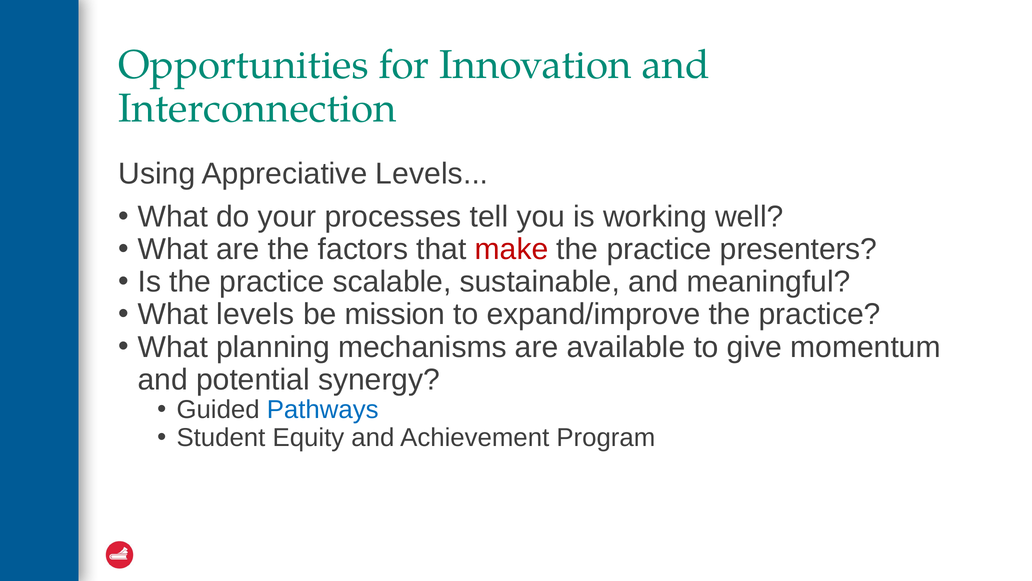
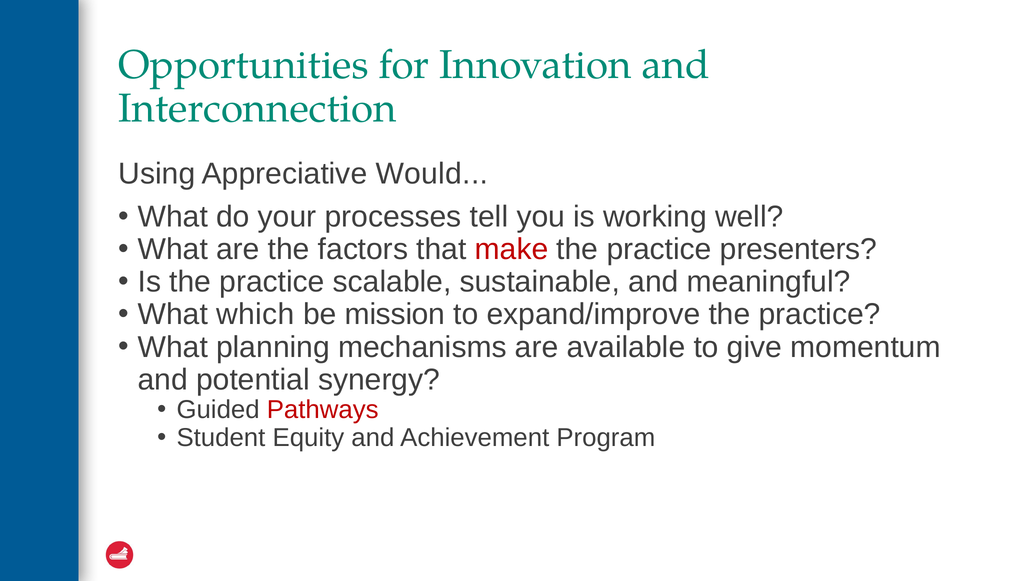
Appreciative Levels: Levels -> Would
What levels: levels -> which
Pathways colour: blue -> red
